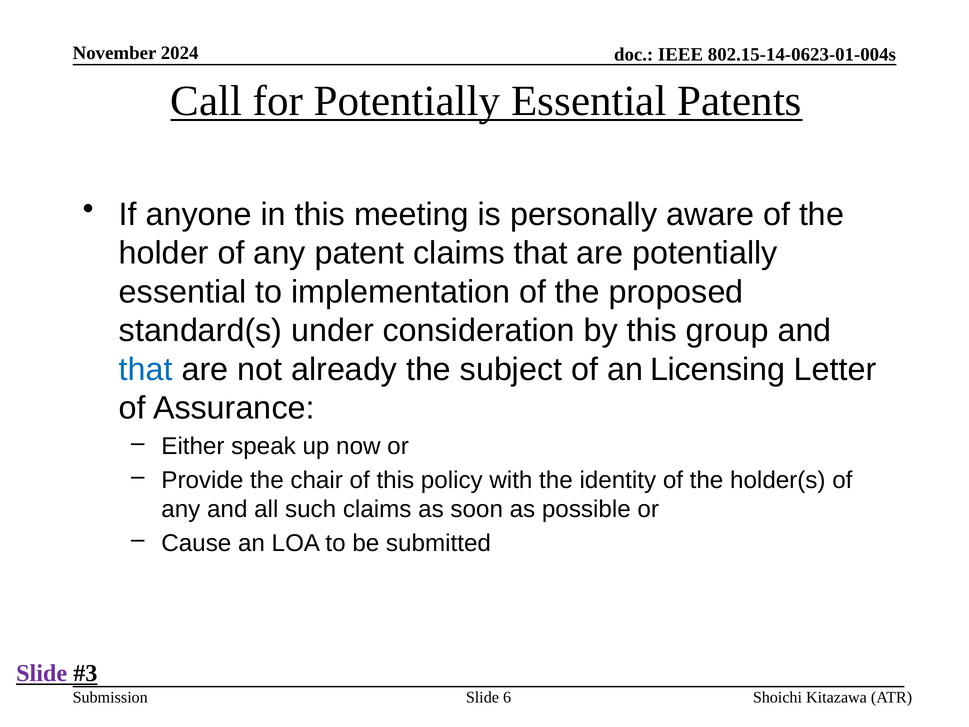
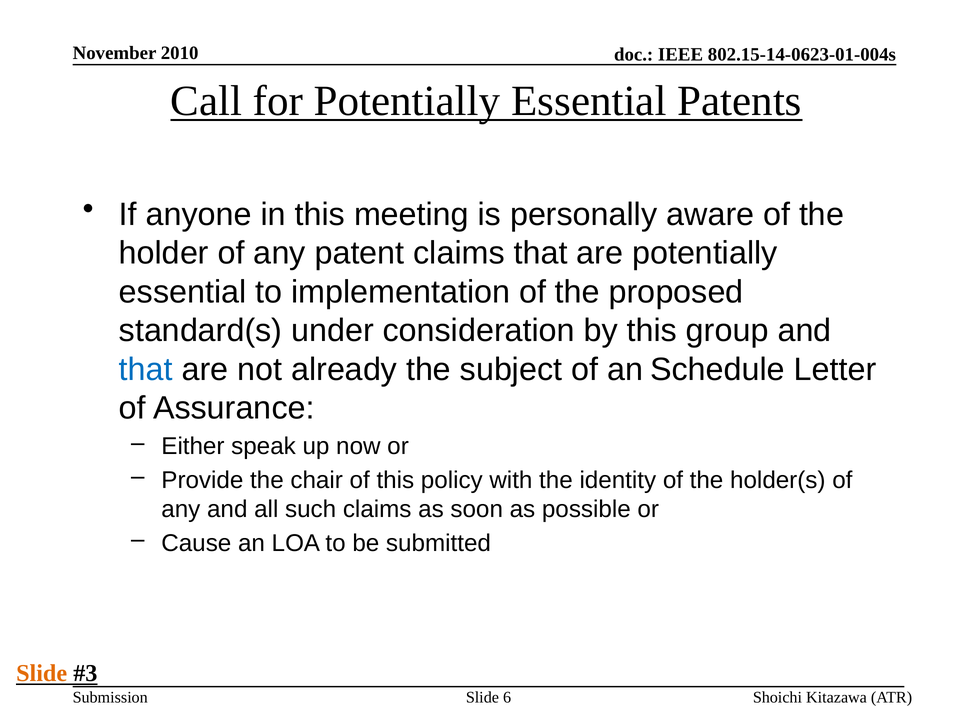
2024: 2024 -> 2010
Licensing: Licensing -> Schedule
Slide at (42, 673) colour: purple -> orange
